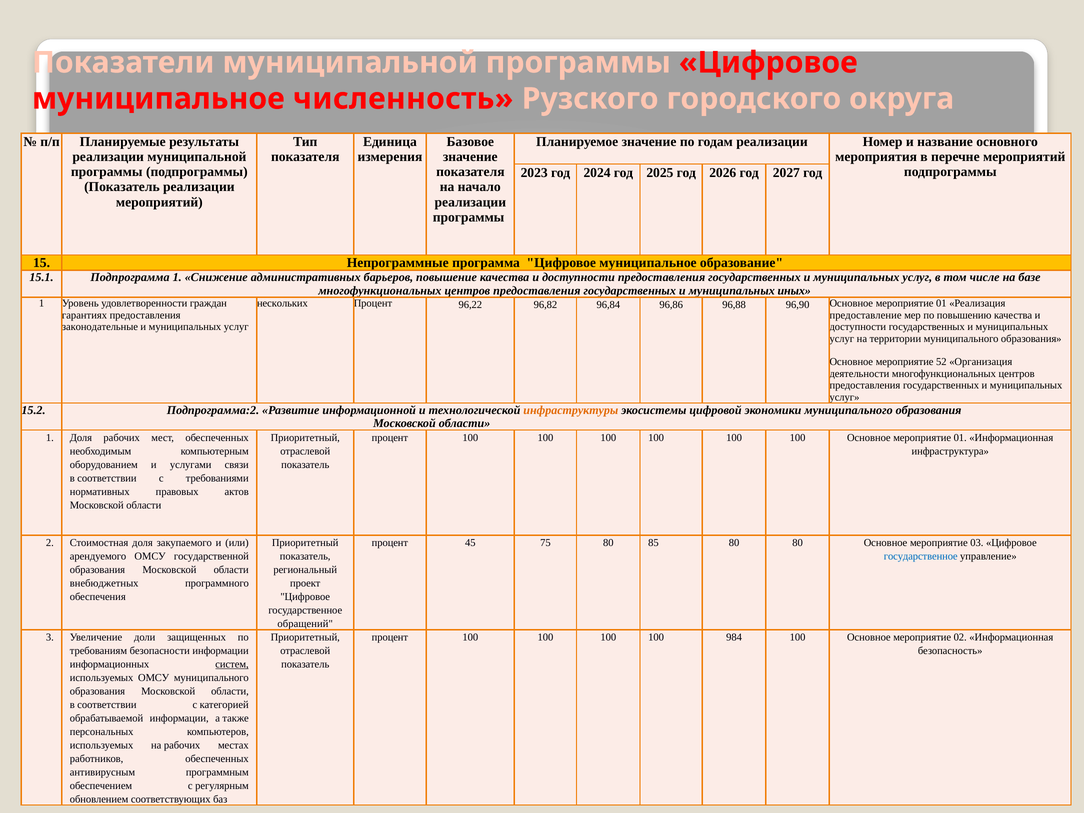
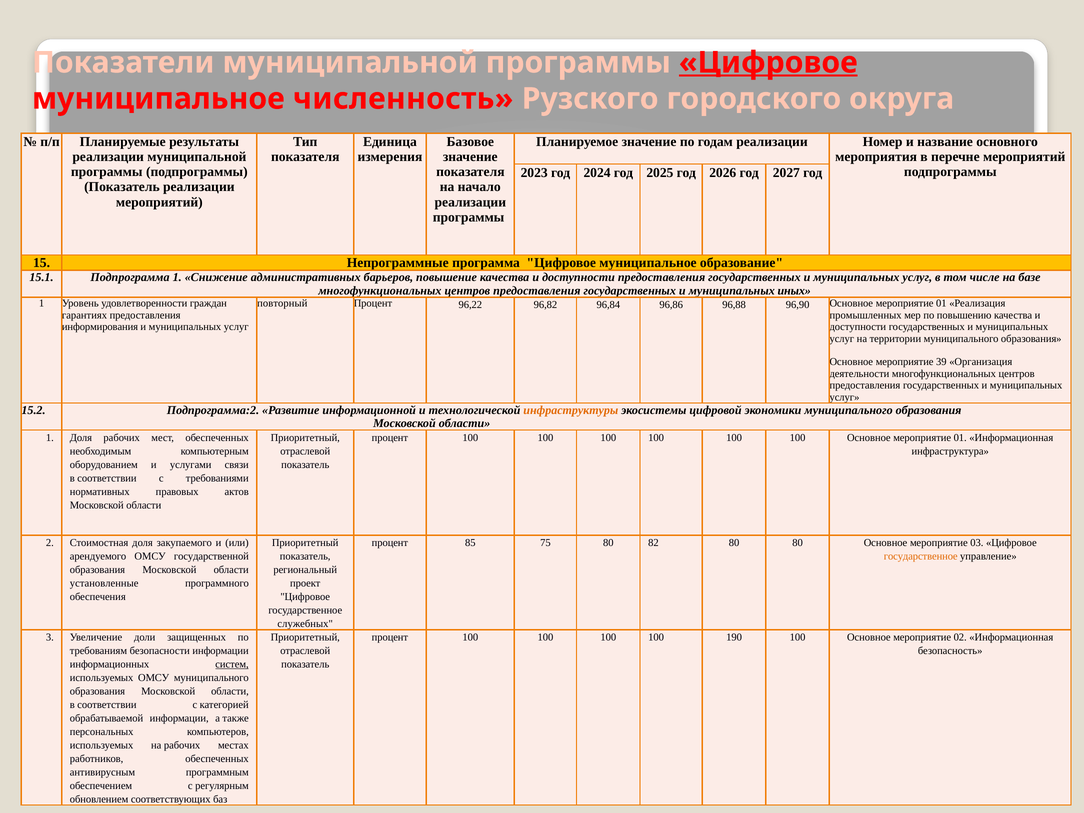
Цифровое at (768, 63) underline: none -> present
нескольких: нескольких -> повторный
предоставление: предоставление -> промышленных
законодательные: законодательные -> информирования
52: 52 -> 39
45: 45 -> 85
85: 85 -> 82
государственное at (921, 556) colour: blue -> orange
внебюджетных: внебюджетных -> установленные
обращений: обращений -> служебных
984: 984 -> 190
